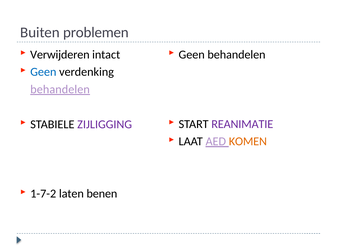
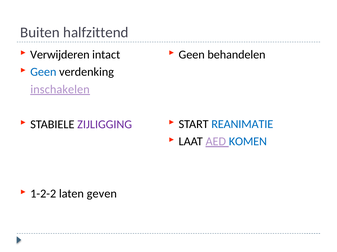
problemen: problemen -> halfzittend
behandelen at (60, 90): behandelen -> inschakelen
REANIMATIE colour: purple -> blue
KOMEN colour: orange -> blue
1-7-2: 1-7-2 -> 1-2-2
benen: benen -> geven
